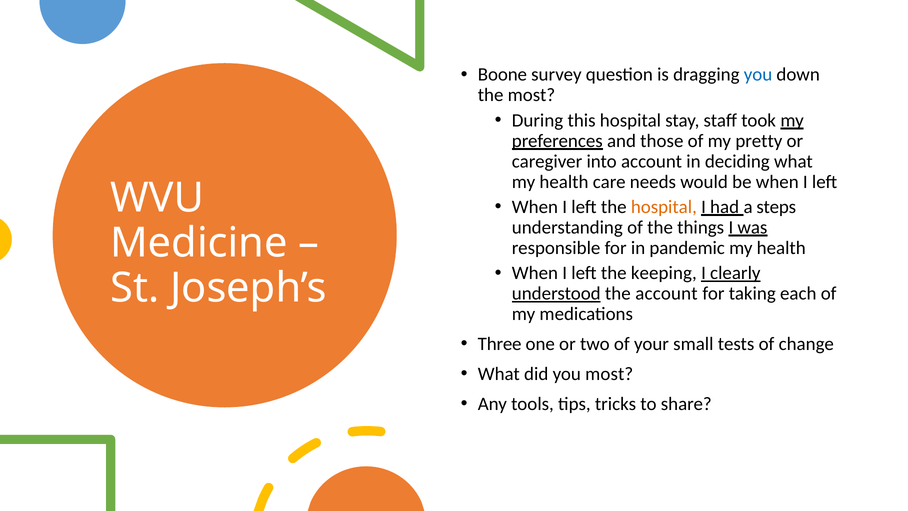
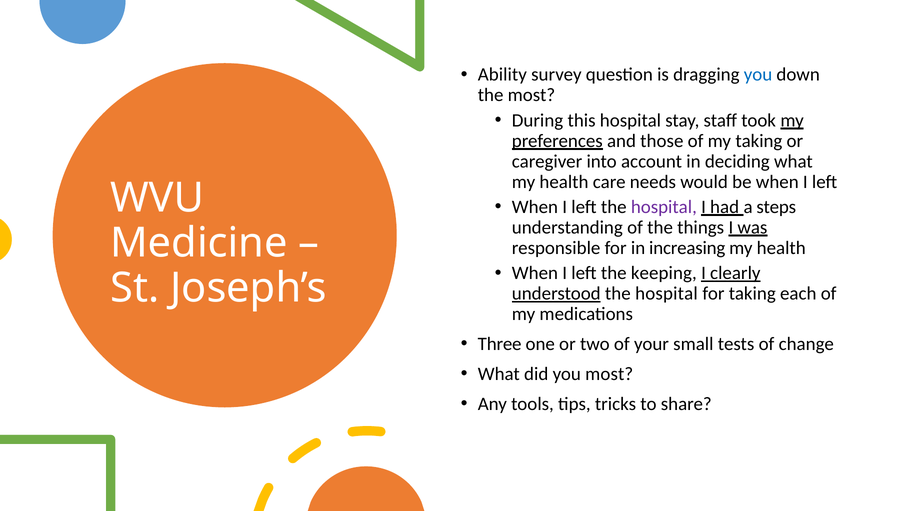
Boone: Boone -> Ability
my pretty: pretty -> taking
hospital at (664, 207) colour: orange -> purple
pandemic: pandemic -> increasing
understood the account: account -> hospital
